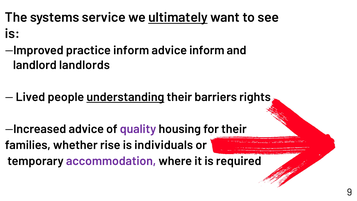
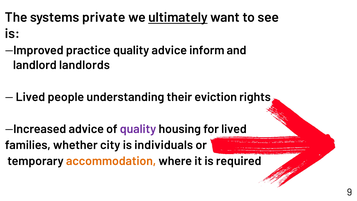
service: service -> private
practice inform: inform -> quality
understanding underline: present -> none
barriers: barriers -> eviction
for their: their -> lived
rise: rise -> city
accommodation colour: purple -> orange
